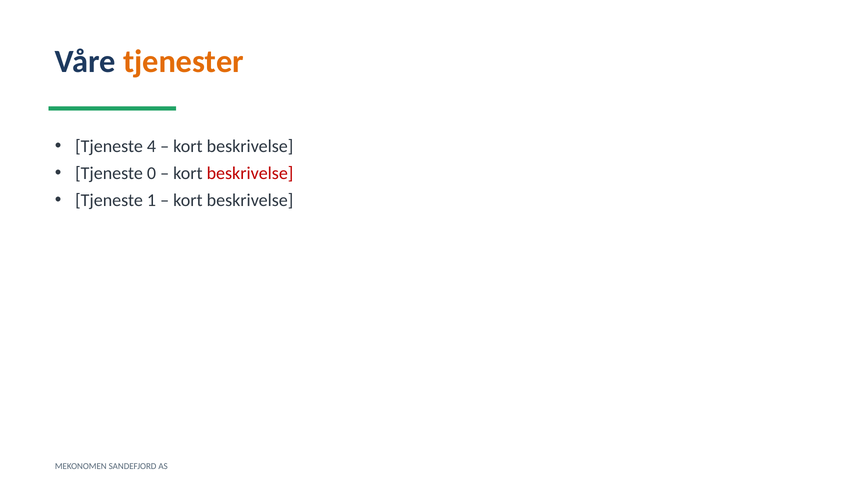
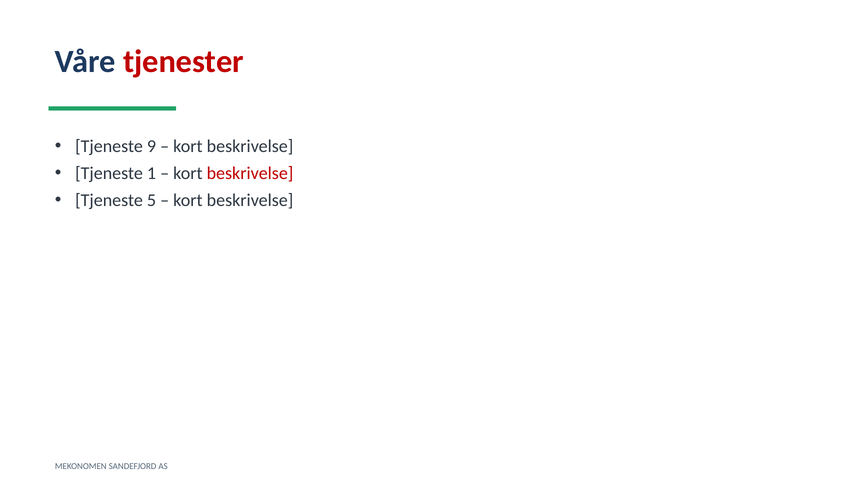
tjenester colour: orange -> red
4: 4 -> 9
0: 0 -> 1
1: 1 -> 5
